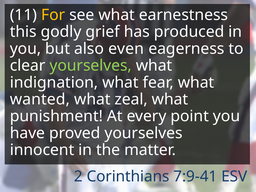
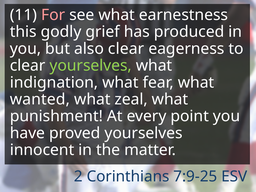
For colour: yellow -> pink
also even: even -> clear
7:9-41: 7:9-41 -> 7:9-25
